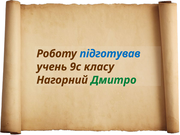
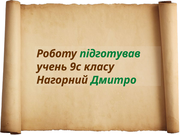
підготував colour: blue -> green
